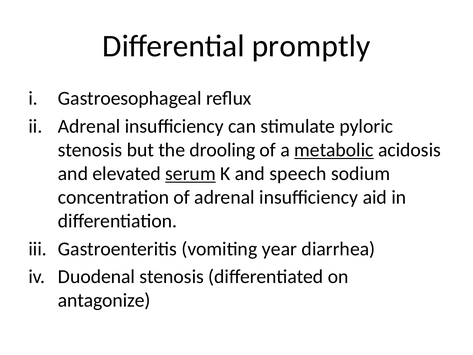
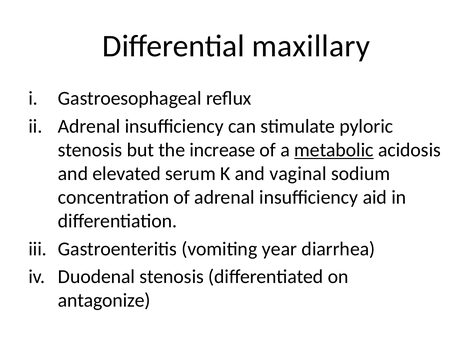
promptly: promptly -> maxillary
drooling: drooling -> increase
serum underline: present -> none
speech: speech -> vaginal
